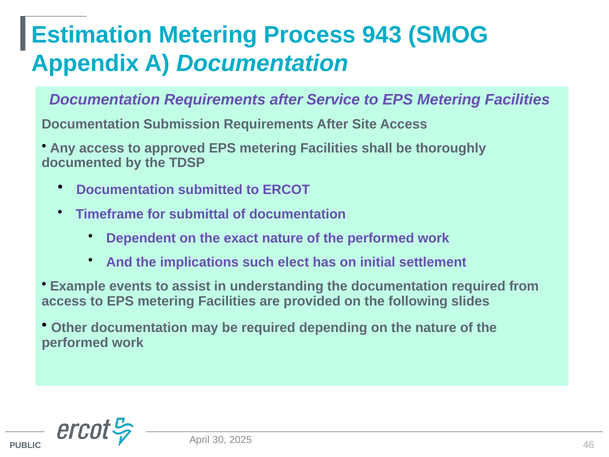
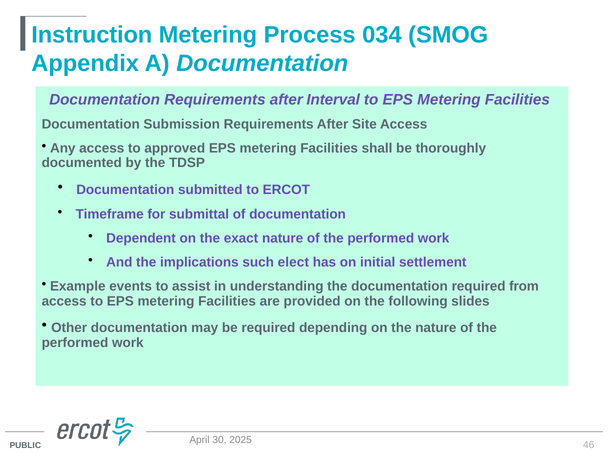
Estimation: Estimation -> Instruction
943: 943 -> 034
Service: Service -> Interval
